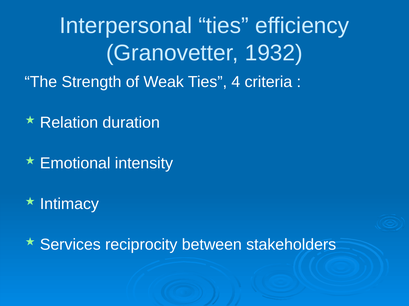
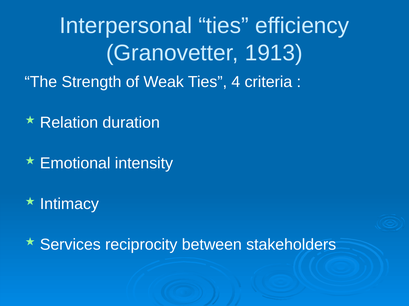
1932: 1932 -> 1913
